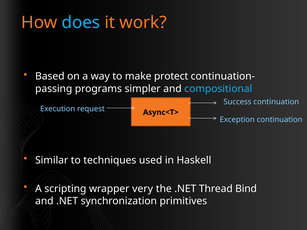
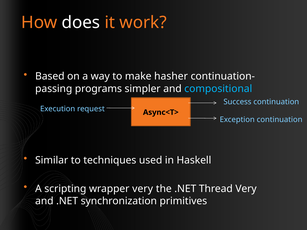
does colour: light blue -> white
protect: protect -> hasher
Thread Bind: Bind -> Very
